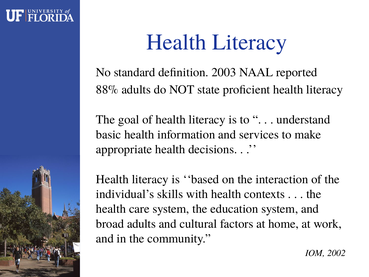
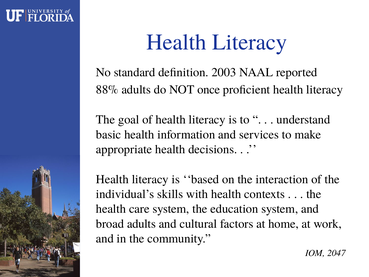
state: state -> once
2002: 2002 -> 2047
